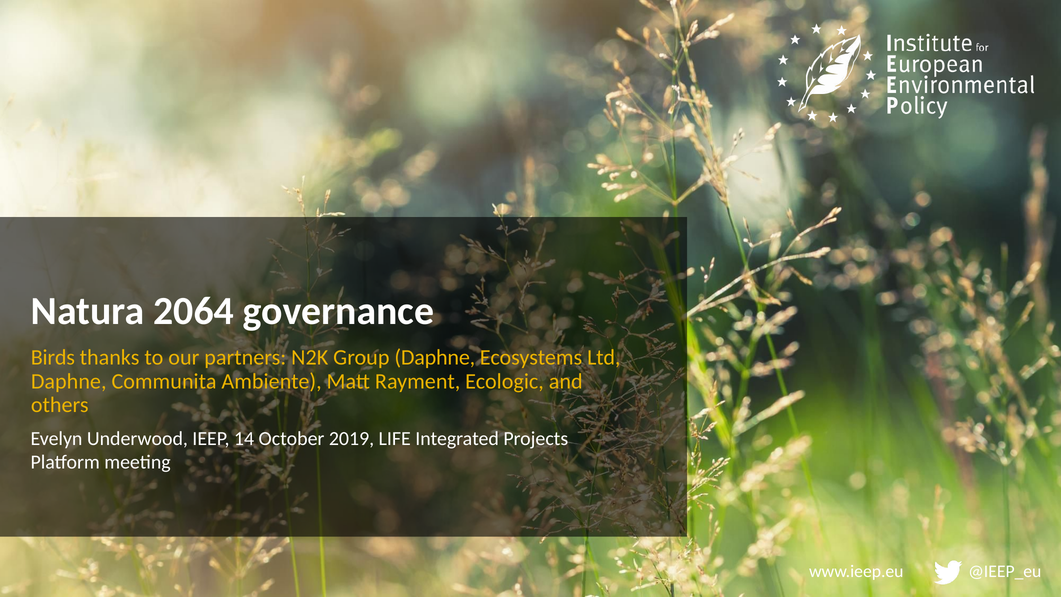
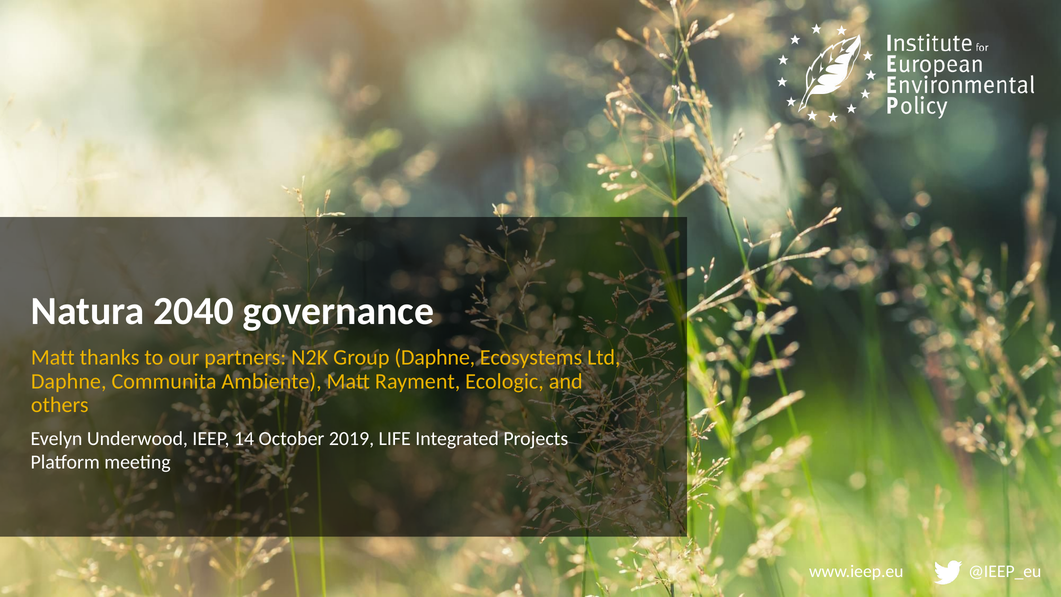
2064: 2064 -> 2040
Birds at (53, 357): Birds -> Matt
